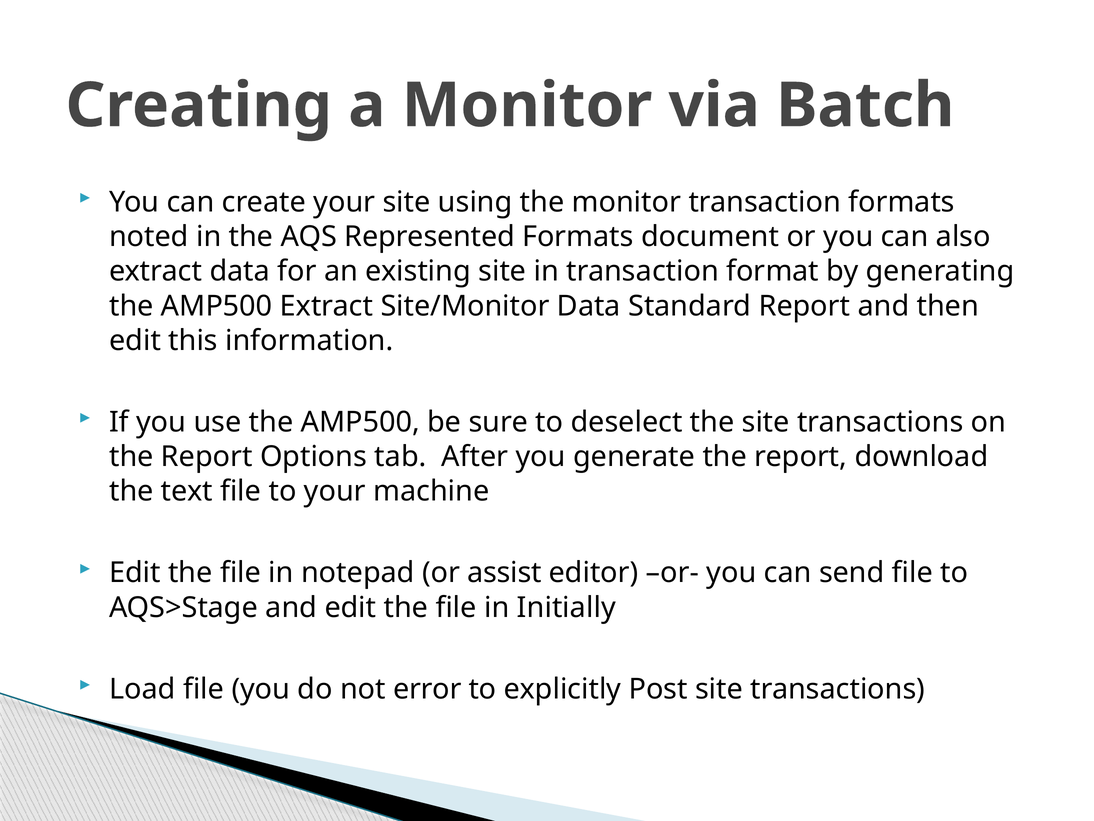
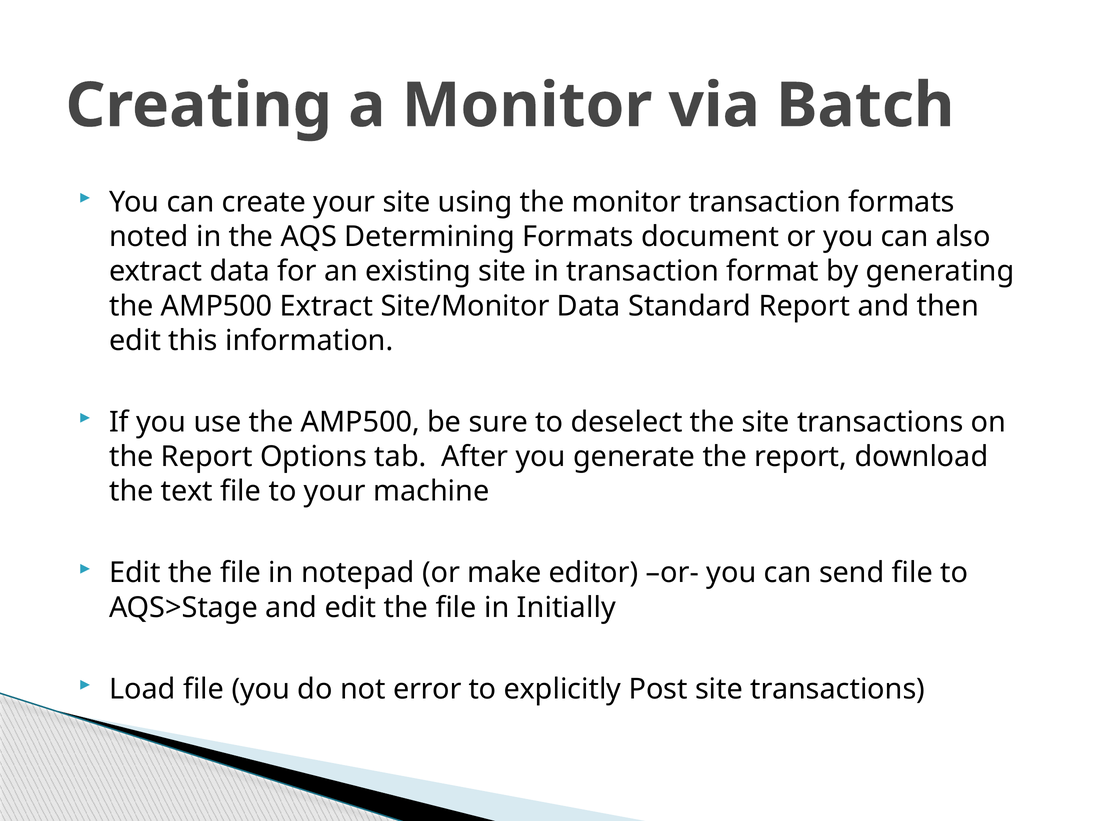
Represented: Represented -> Determining
assist: assist -> make
